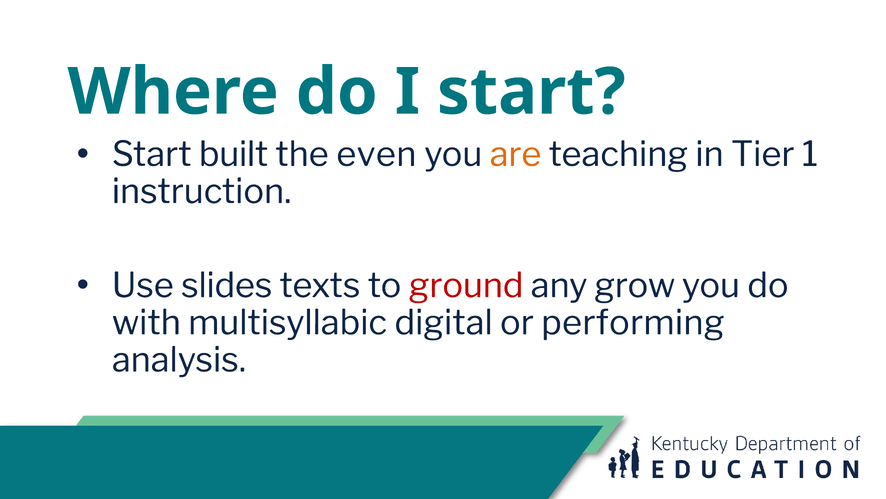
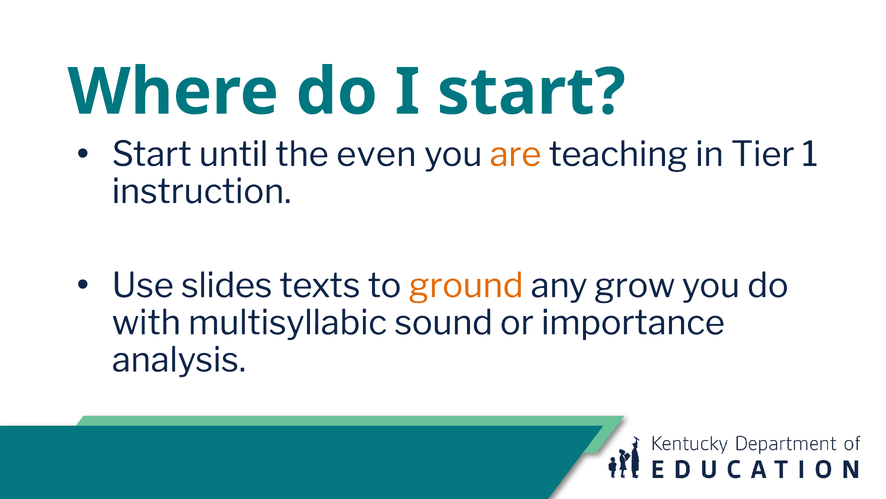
built: built -> until
ground colour: red -> orange
digital: digital -> sound
performing: performing -> importance
